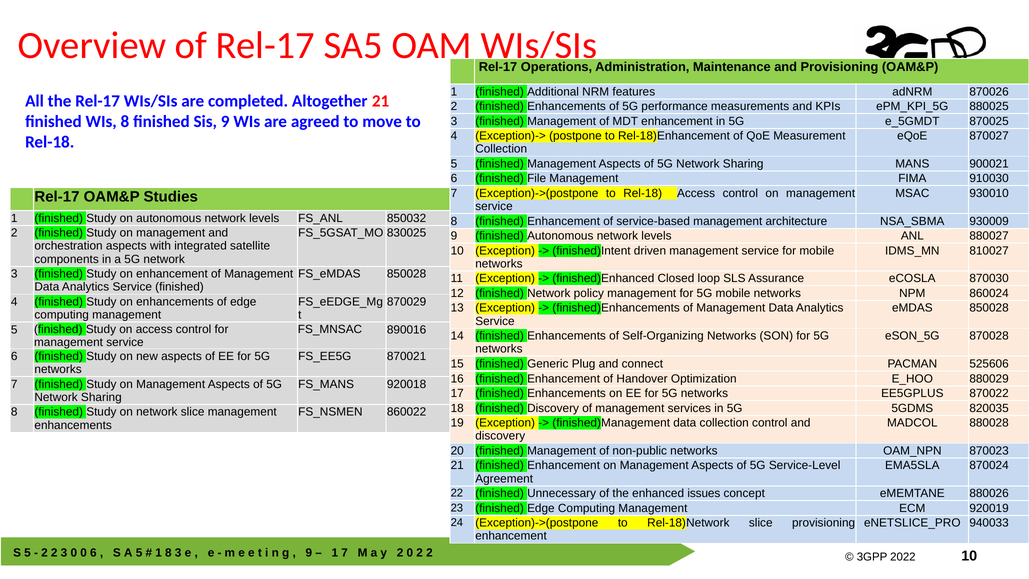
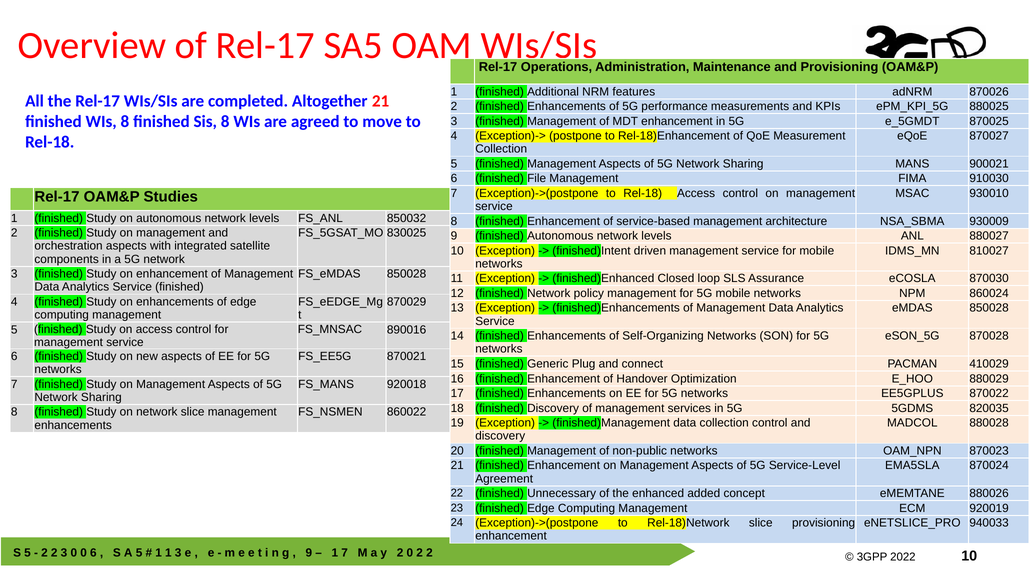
Sis 9: 9 -> 8
525606: 525606 -> 410029
issues: issues -> added
1 8: 8 -> 1
